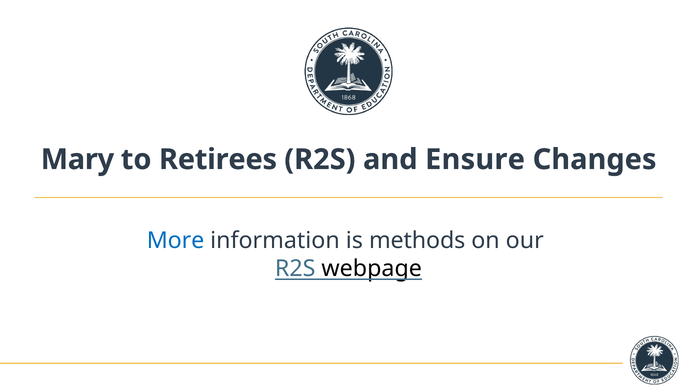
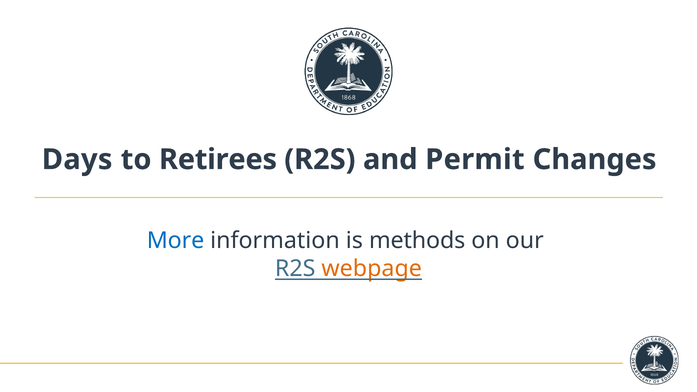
Mary: Mary -> Days
Ensure: Ensure -> Permit
webpage colour: black -> orange
